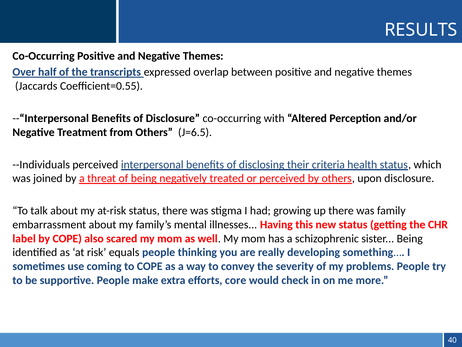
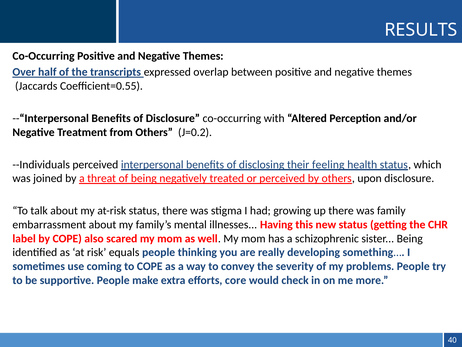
J=6.5: J=6.5 -> J=0.2
criteria: criteria -> feeling
